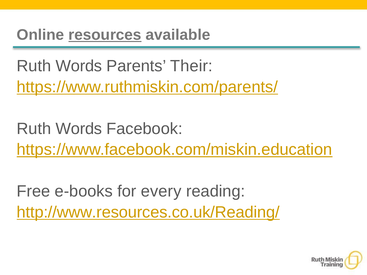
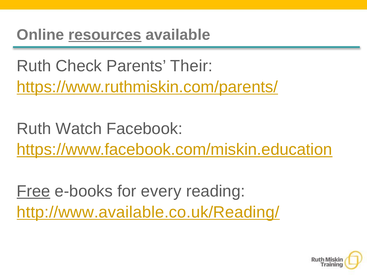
Words at (79, 66): Words -> Check
Words at (79, 129): Words -> Watch
Free underline: none -> present
http://www.resources.co.uk/Reading/: http://www.resources.co.uk/Reading/ -> http://www.available.co.uk/Reading/
